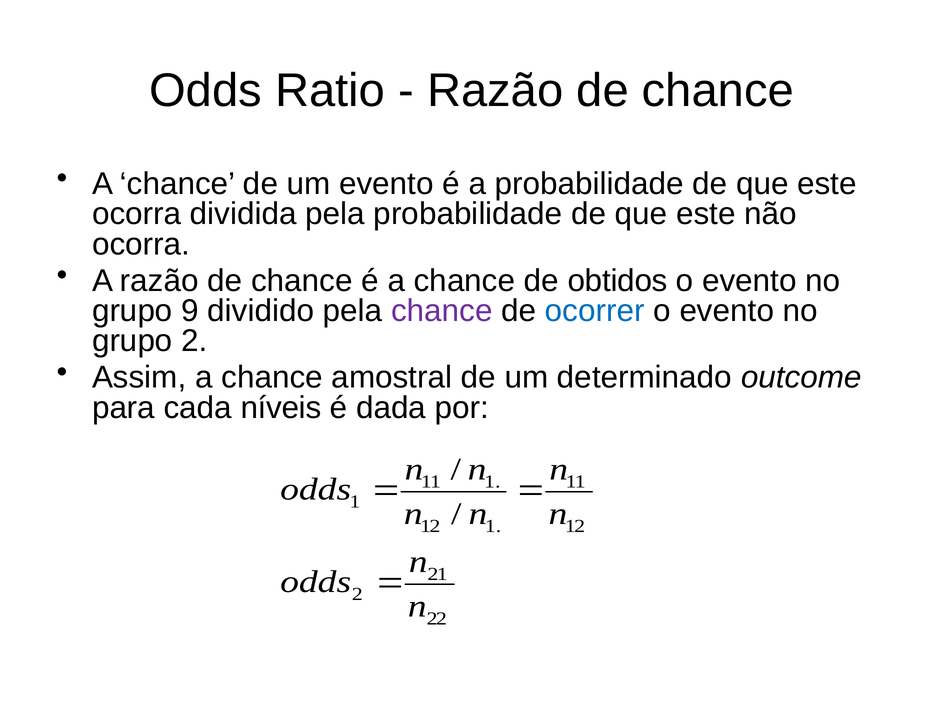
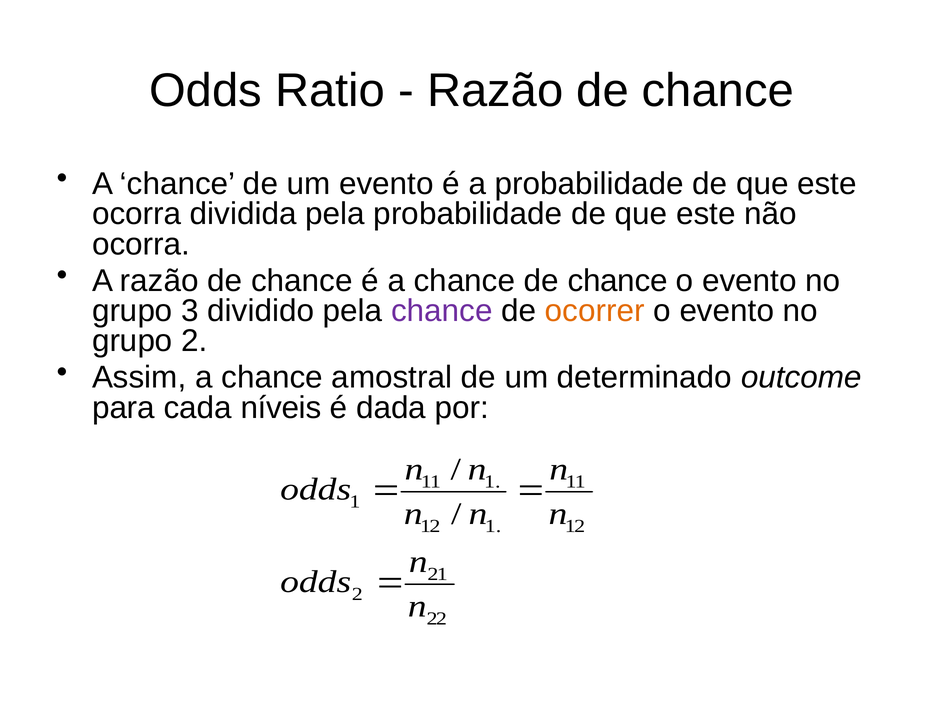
chance de obtidos: obtidos -> chance
9: 9 -> 3
ocorrer colour: blue -> orange
